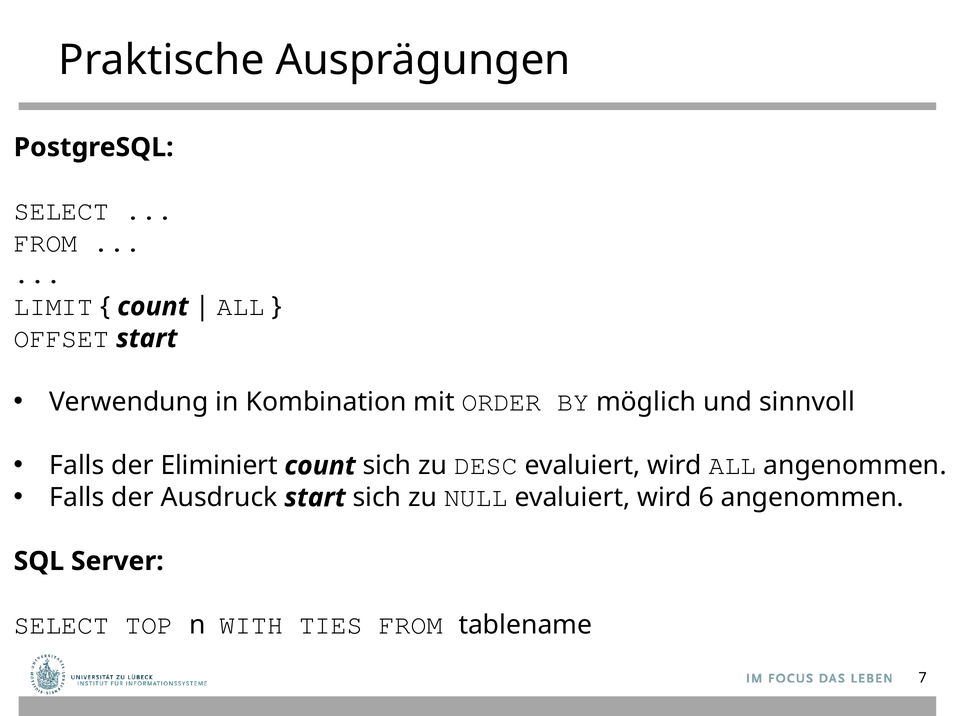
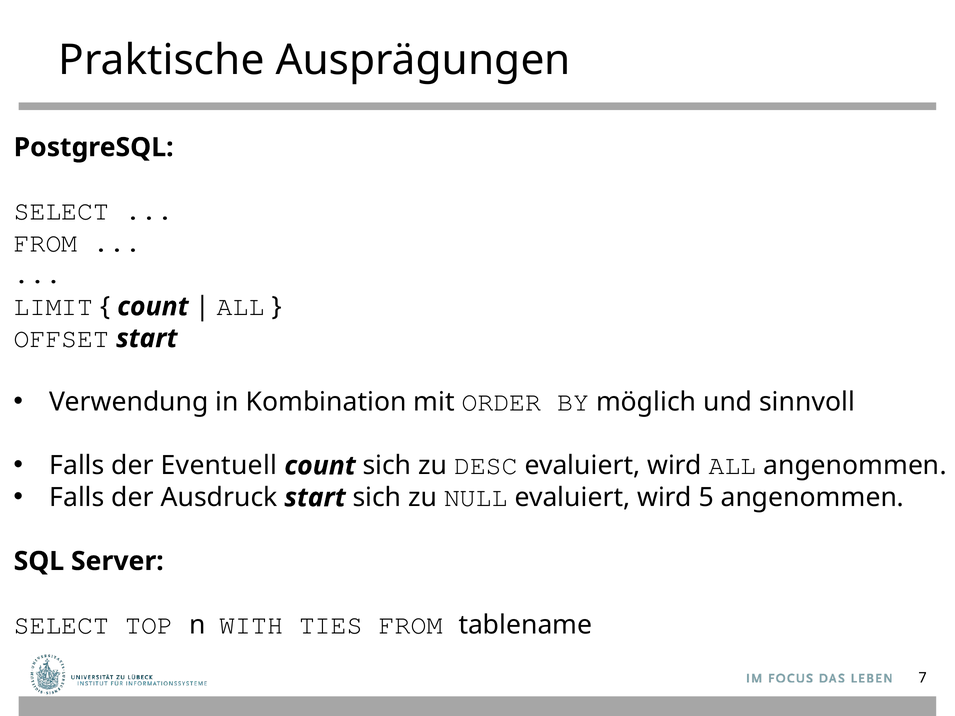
Eliminiert: Eliminiert -> Eventuell
6: 6 -> 5
